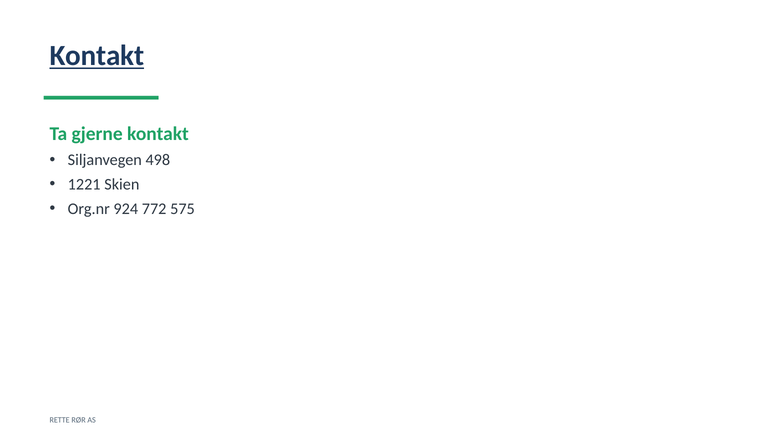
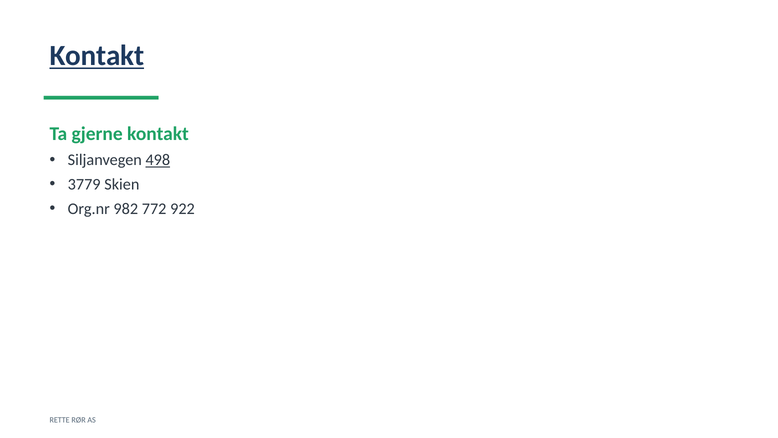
498 underline: none -> present
1221: 1221 -> 3779
924: 924 -> 982
575: 575 -> 922
